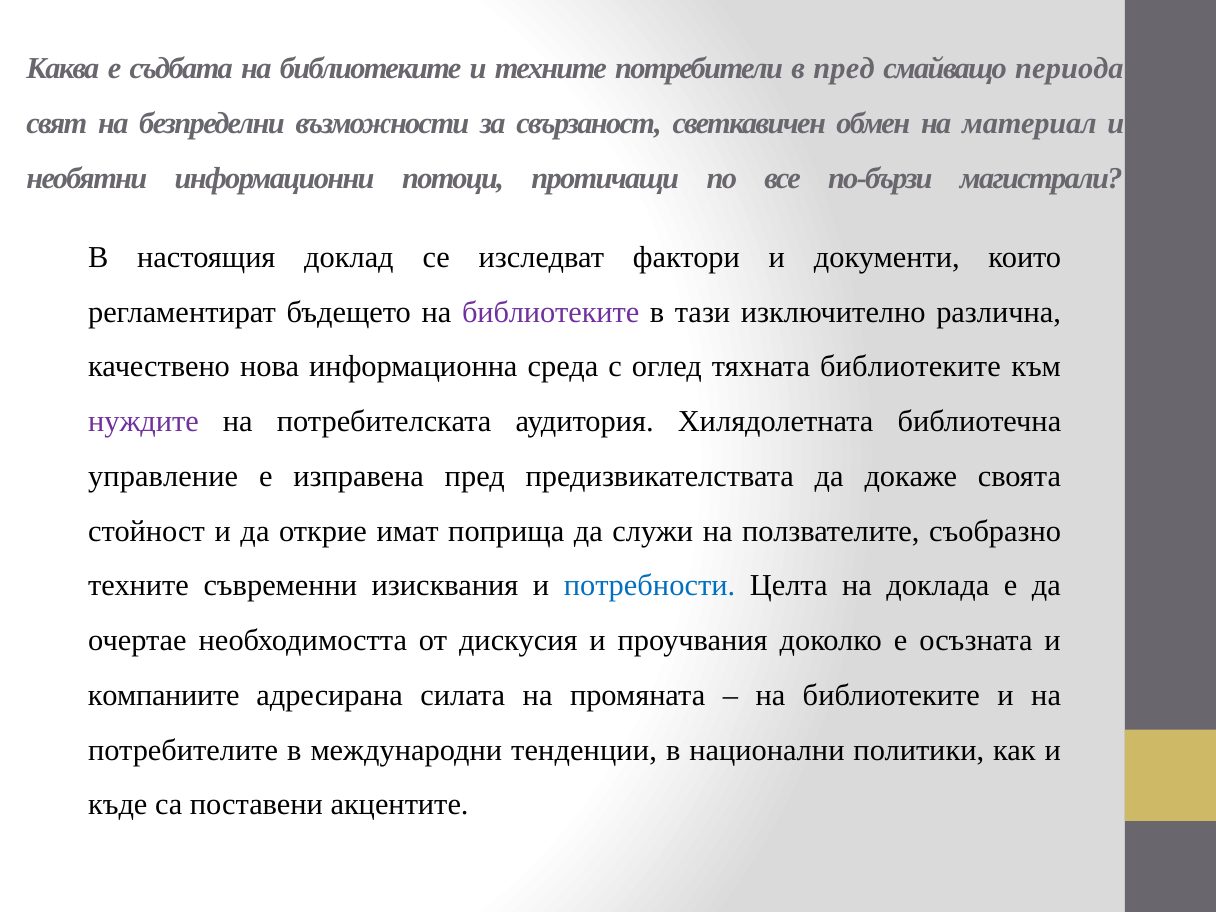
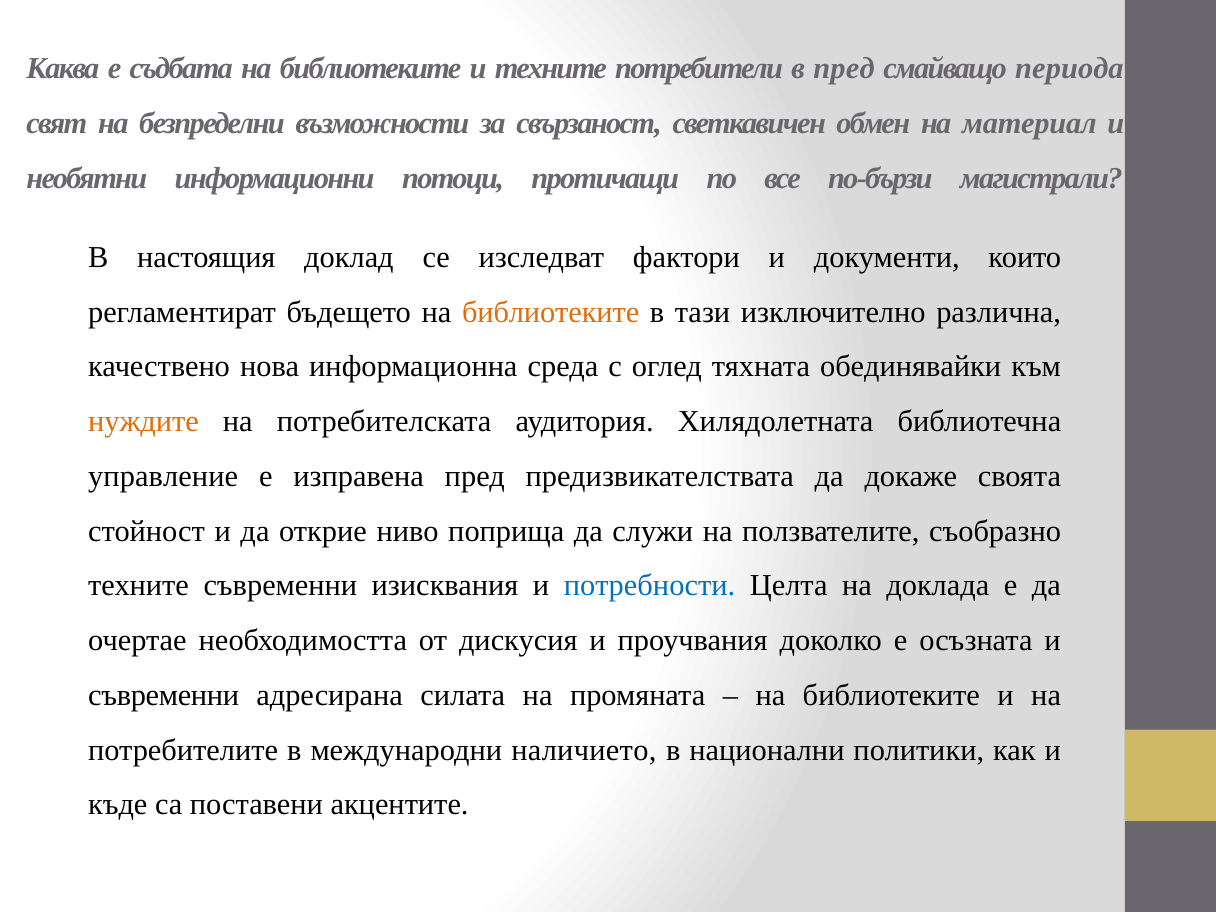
библиотеките at (551, 312) colour: purple -> orange
тяхната библиотеките: библиотеките -> обединявайки
нуждите colour: purple -> orange
имат: имат -> ниво
компаниите at (164, 695): компаниите -> съвременни
тенденции: тенденции -> наличието
